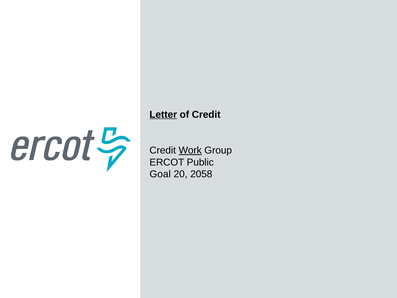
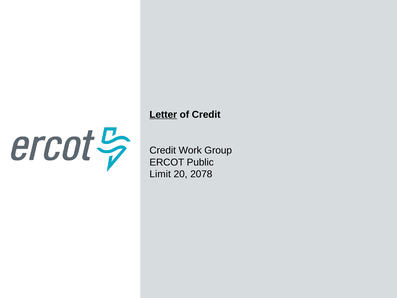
Work underline: present -> none
Goal: Goal -> Limit
2058: 2058 -> 2078
